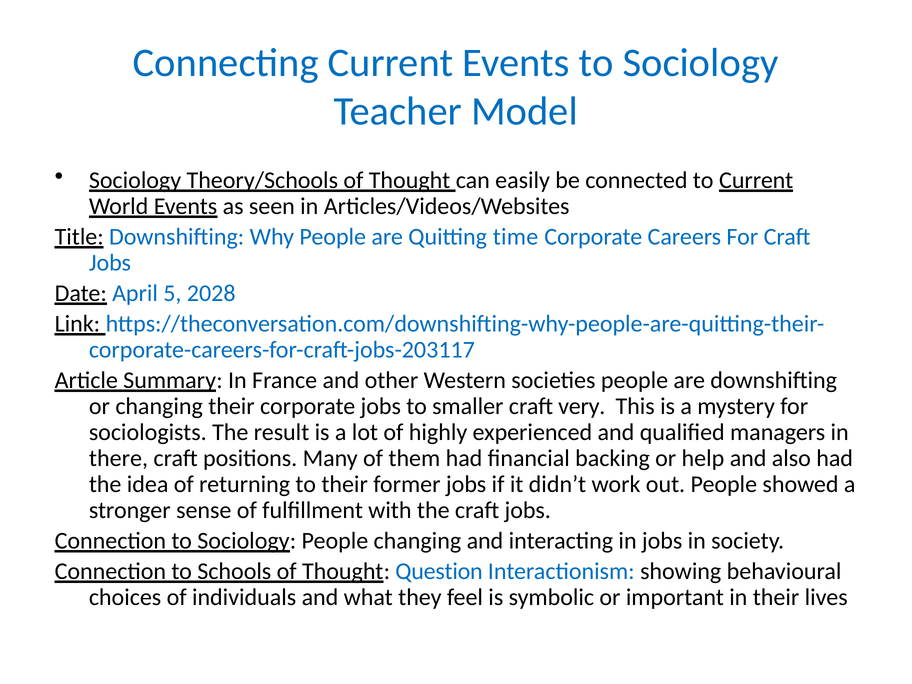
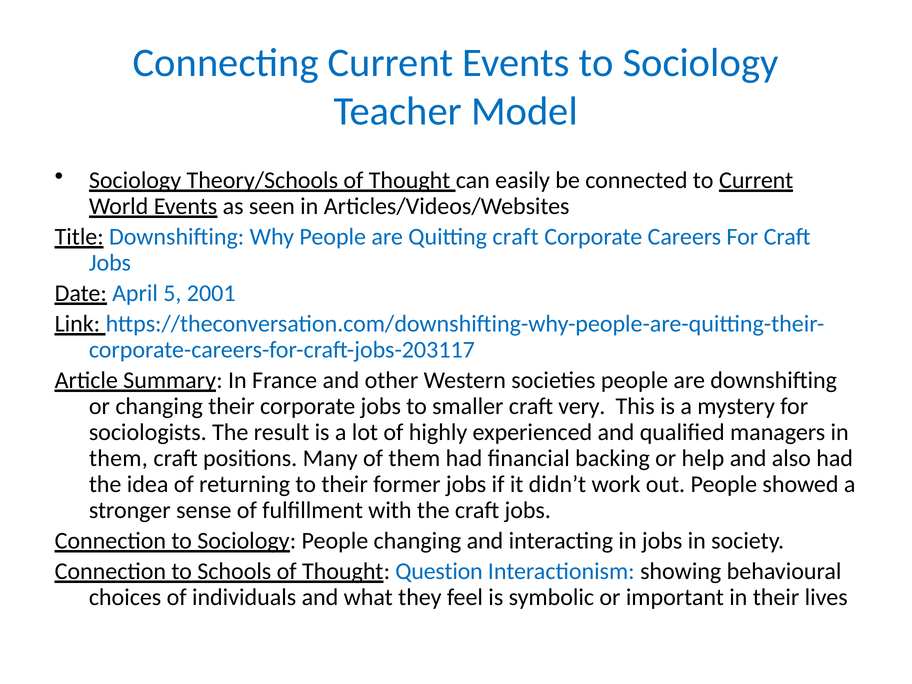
Quitting time: time -> craft
2028: 2028 -> 2001
there at (118, 458): there -> them
